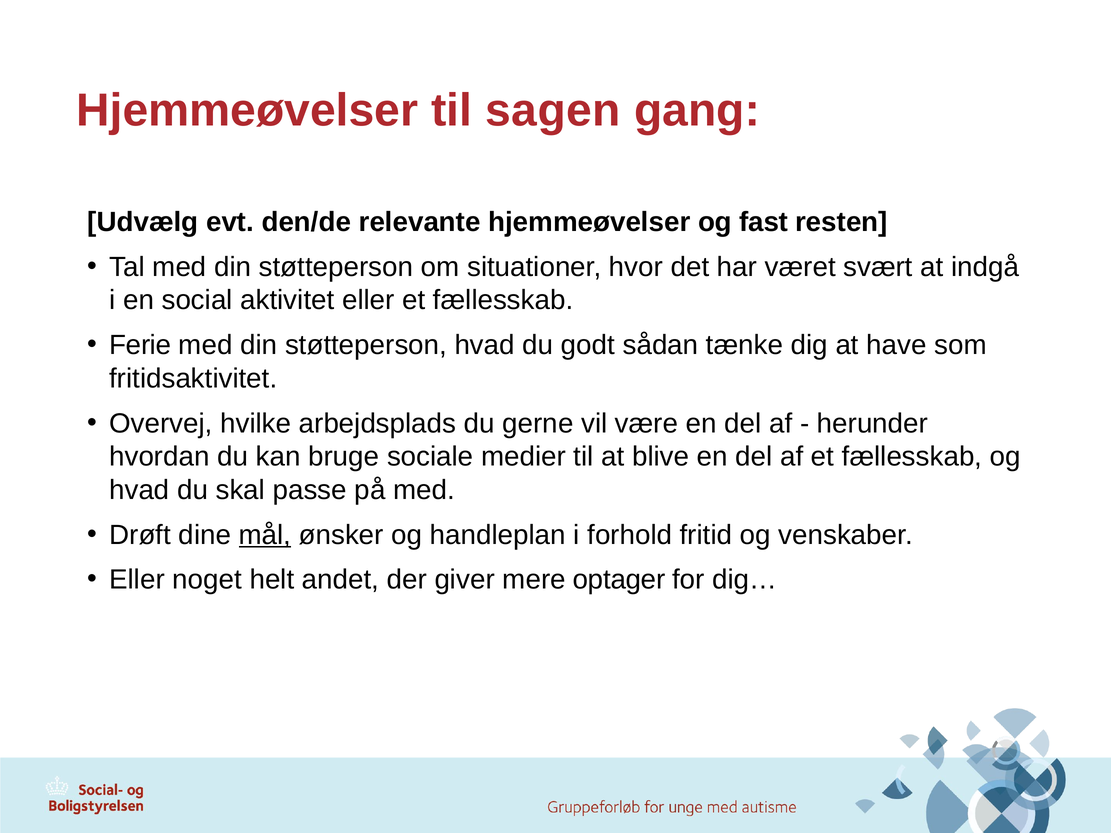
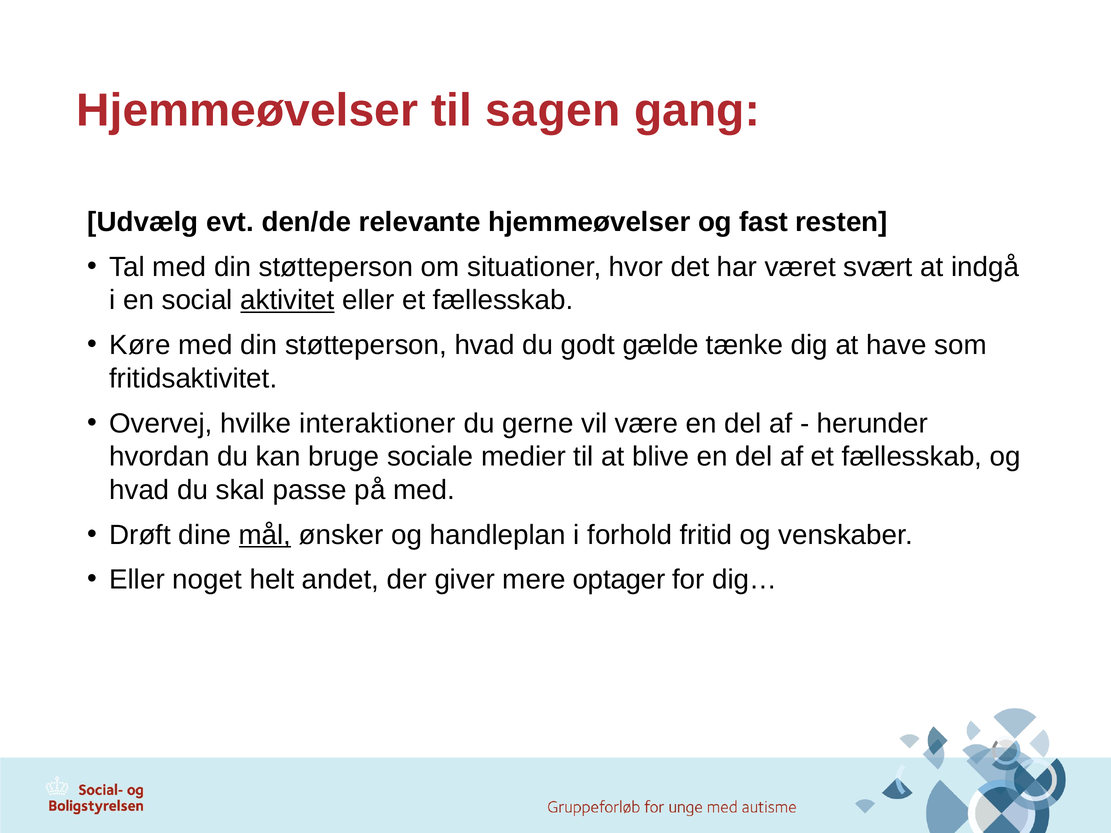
aktivitet underline: none -> present
Ferie: Ferie -> Køre
sådan: sådan -> gælde
arbejdsplads: arbejdsplads -> interaktioner
